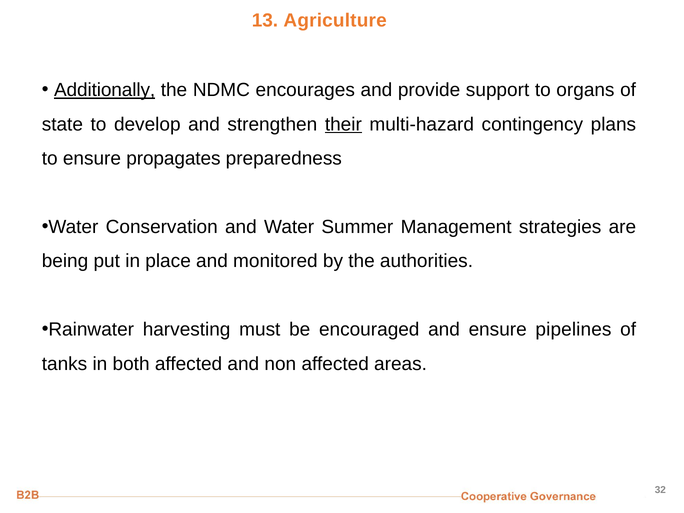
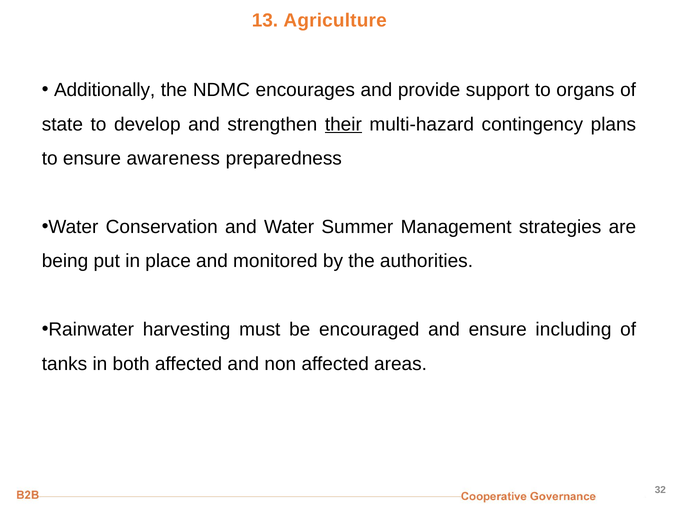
Additionally underline: present -> none
propagates: propagates -> awareness
pipelines: pipelines -> including
